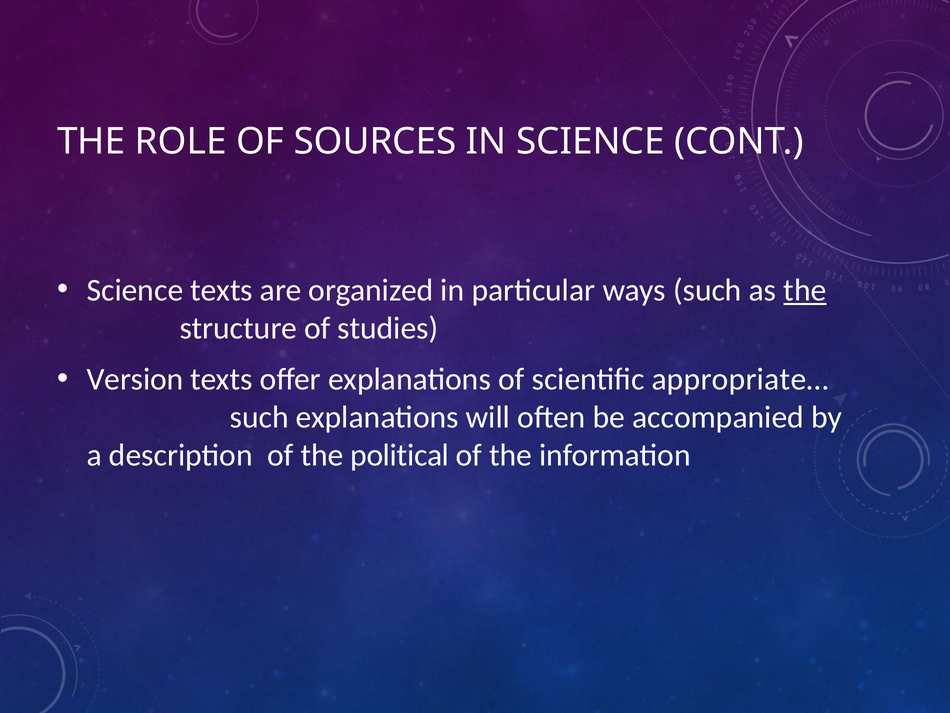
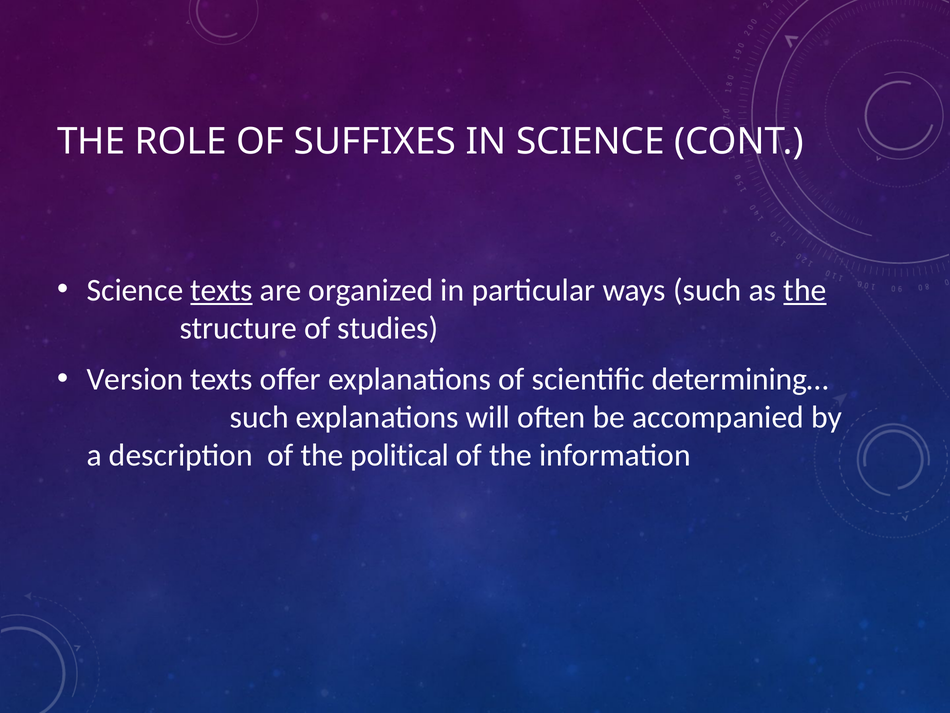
SOURCES: SOURCES -> SUFFIXES
texts at (222, 290) underline: none -> present
appropriate…: appropriate… -> determining…
